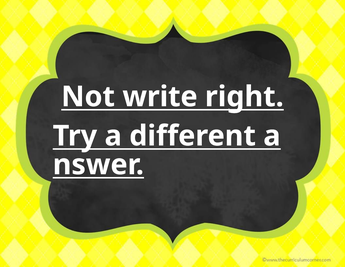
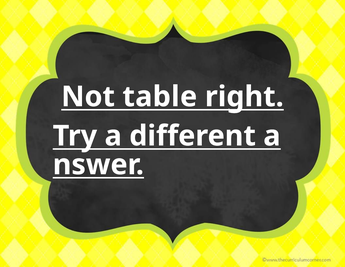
write: write -> table
